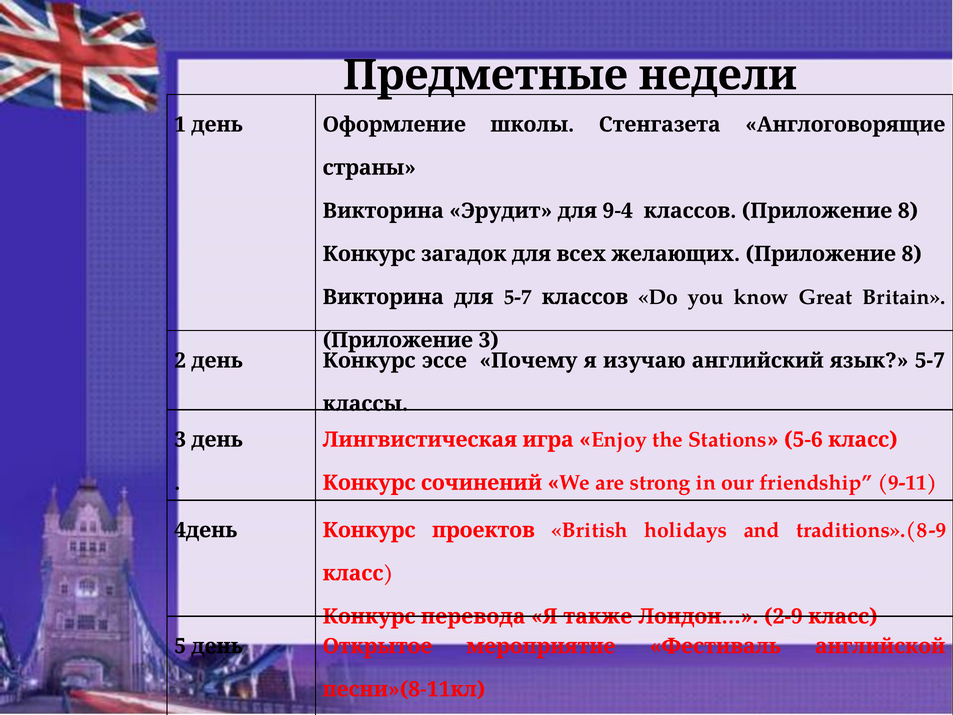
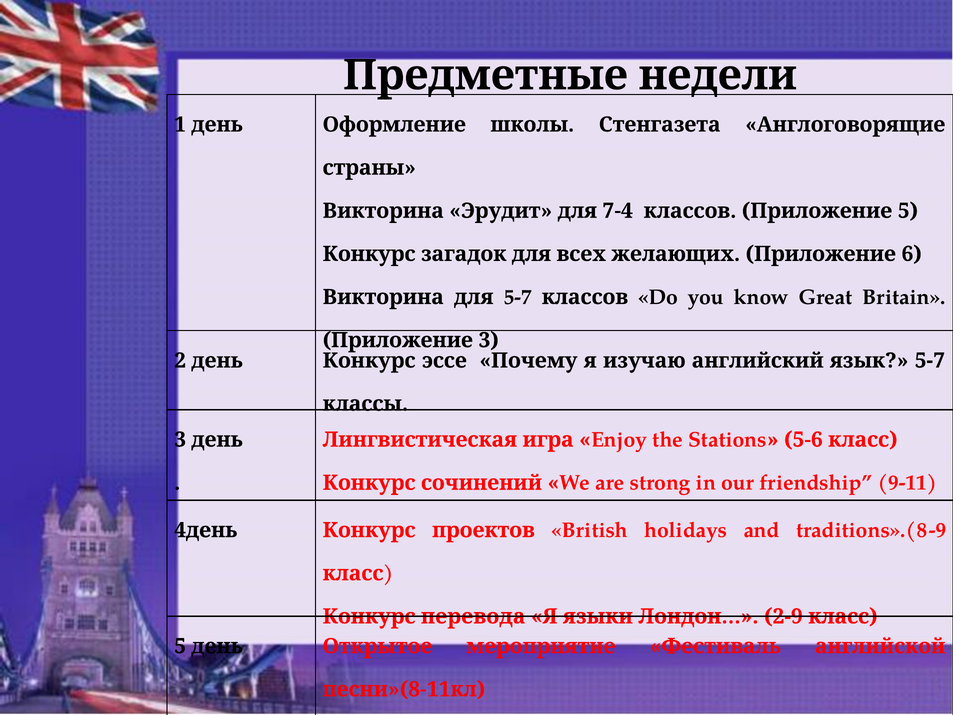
9-4: 9-4 -> 7-4
классов Приложение 8: 8 -> 5
желающих Приложение 8: 8 -> 6
также: также -> языки
